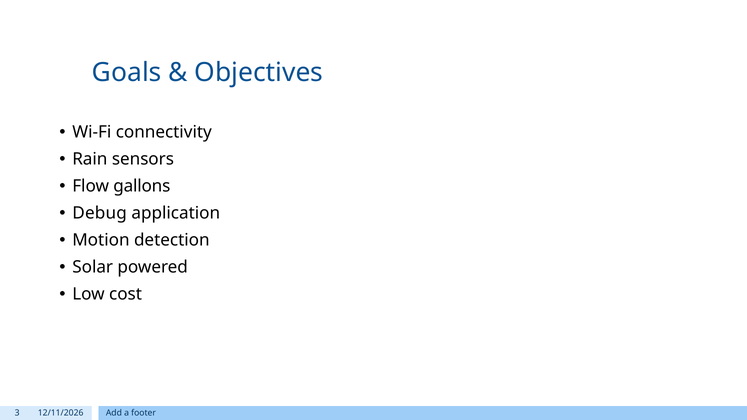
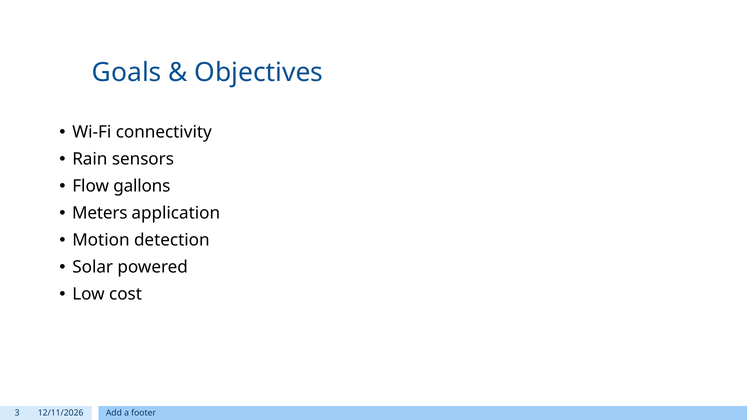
Debug: Debug -> Meters
